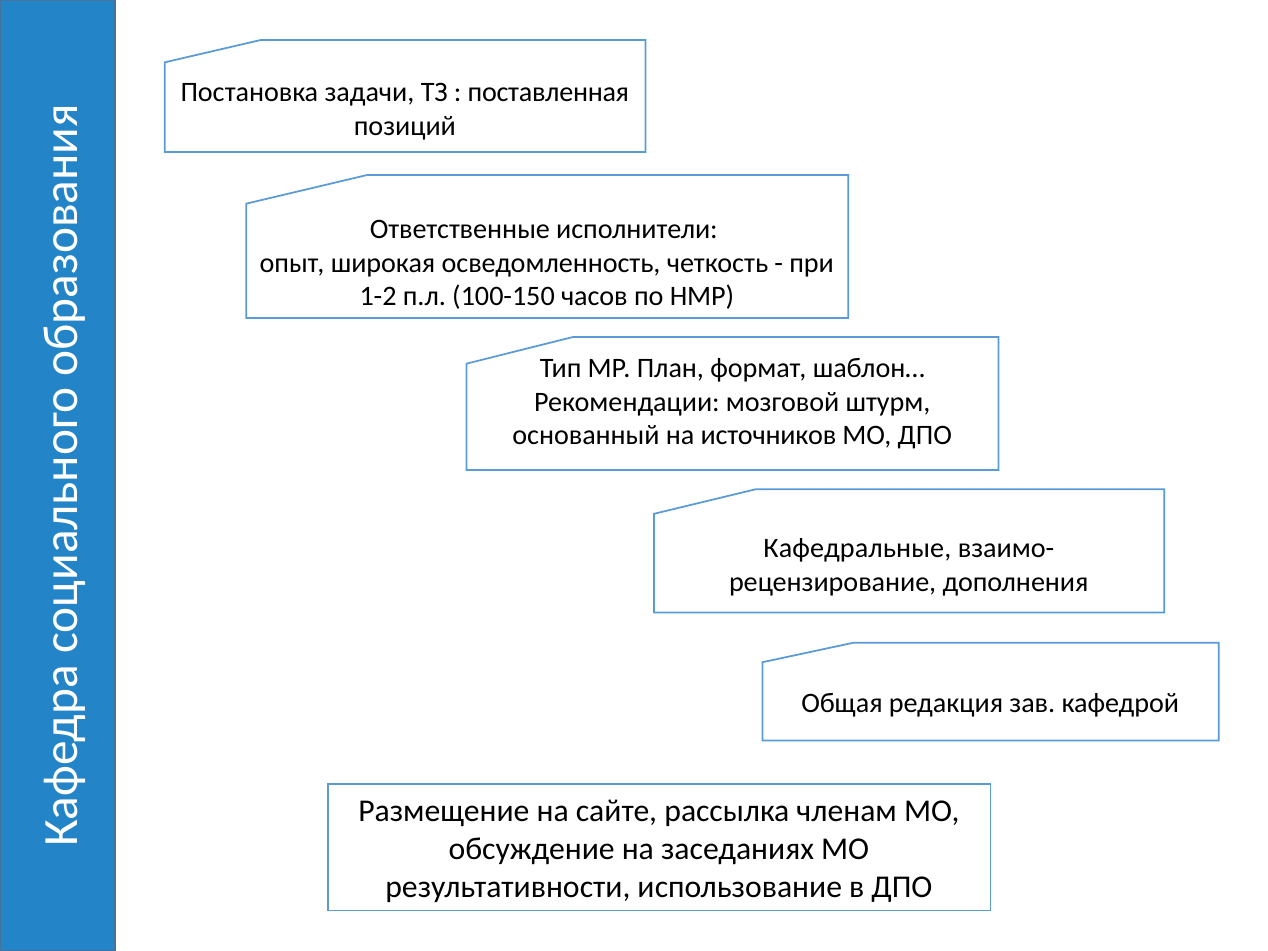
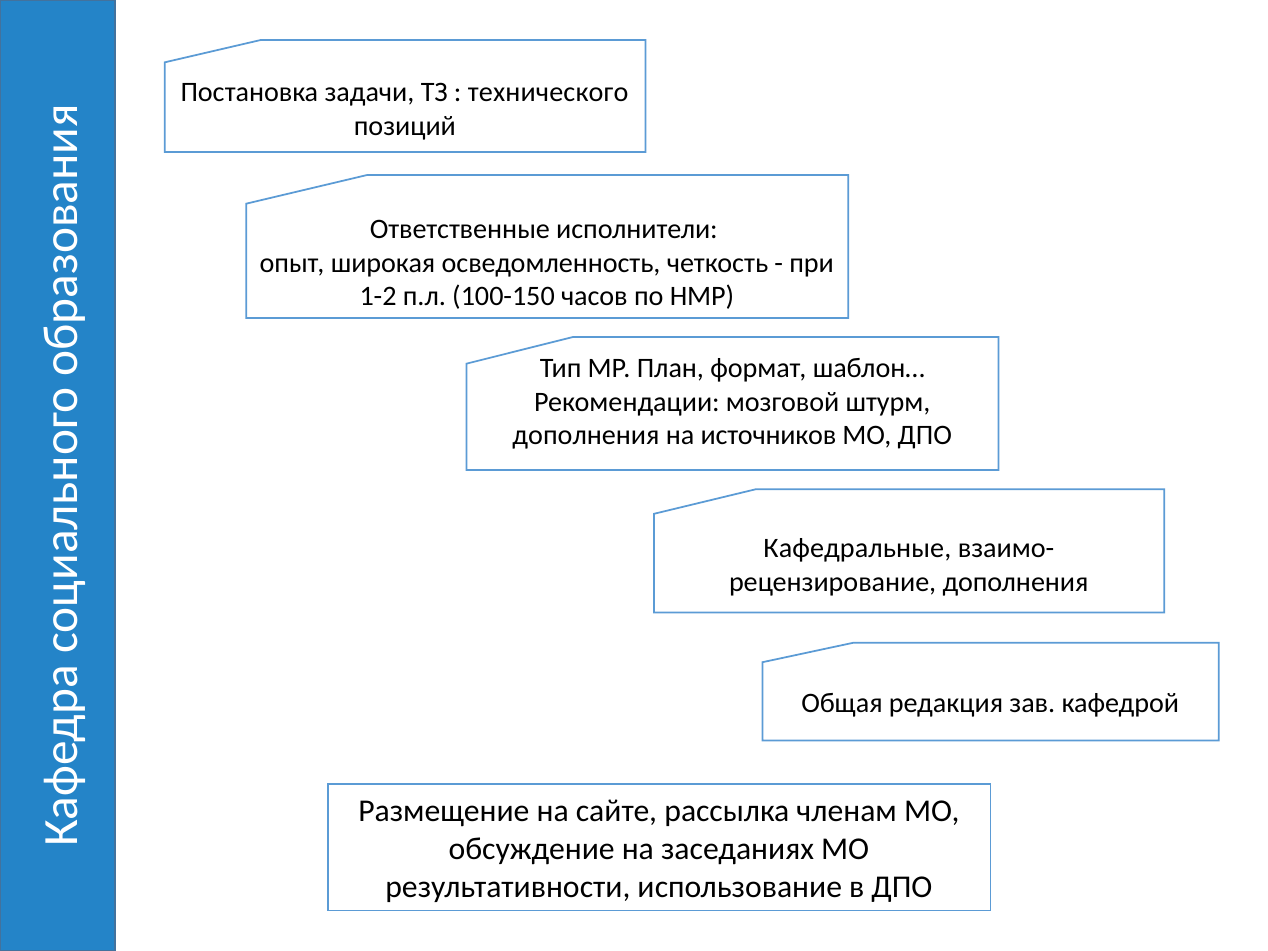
поставленная: поставленная -> технического
основанный at (586, 436): основанный -> дополнения
